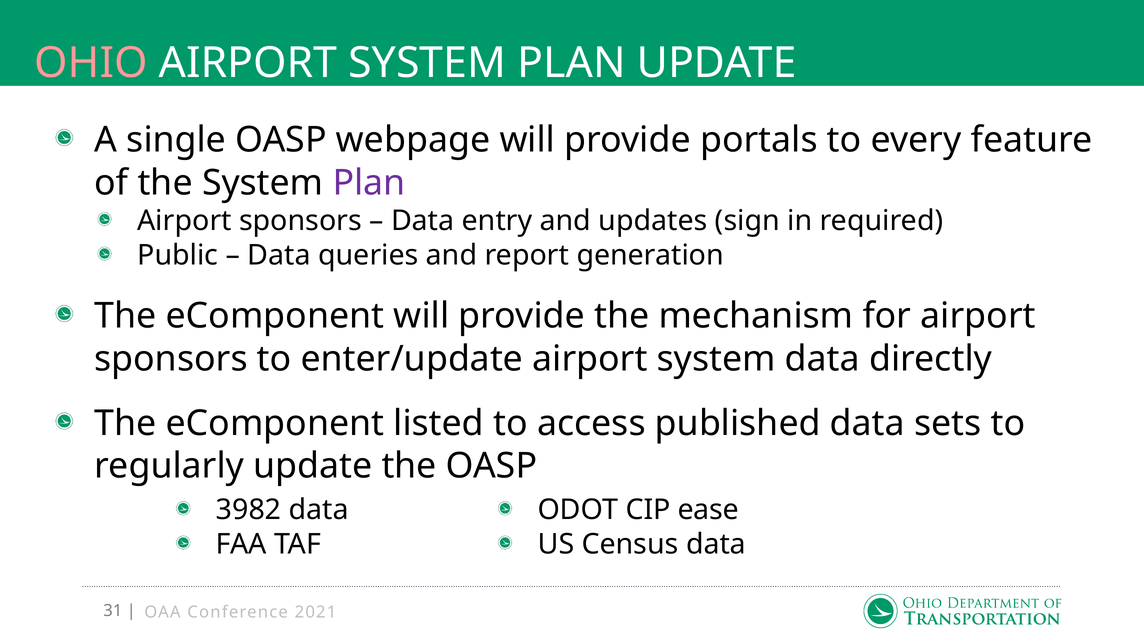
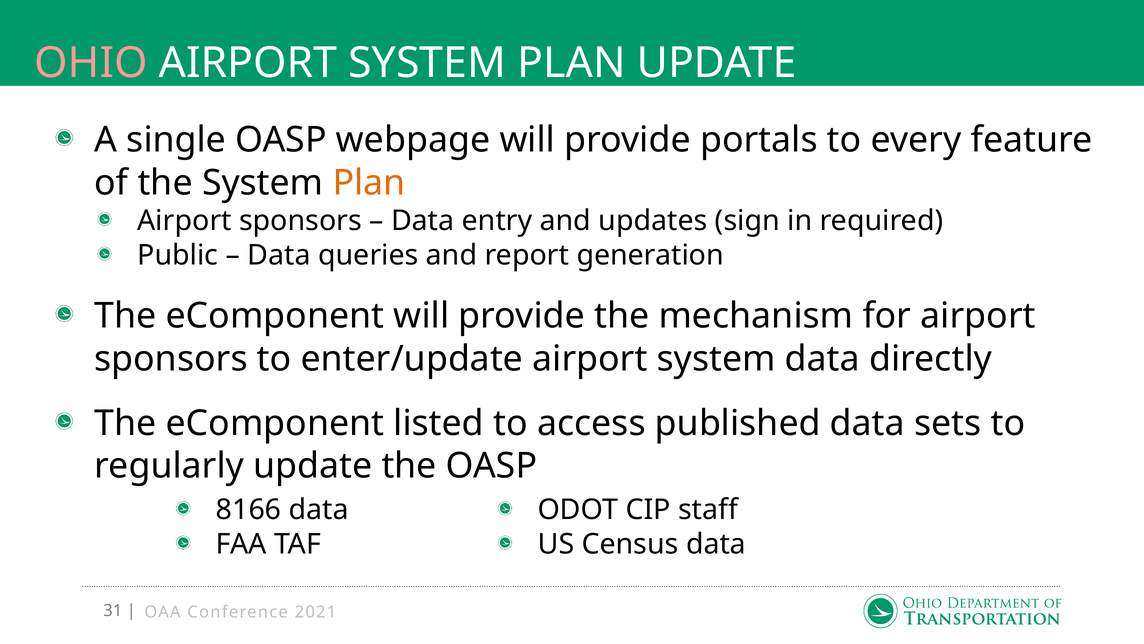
Plan at (369, 183) colour: purple -> orange
3982: 3982 -> 8166
ease: ease -> staff
